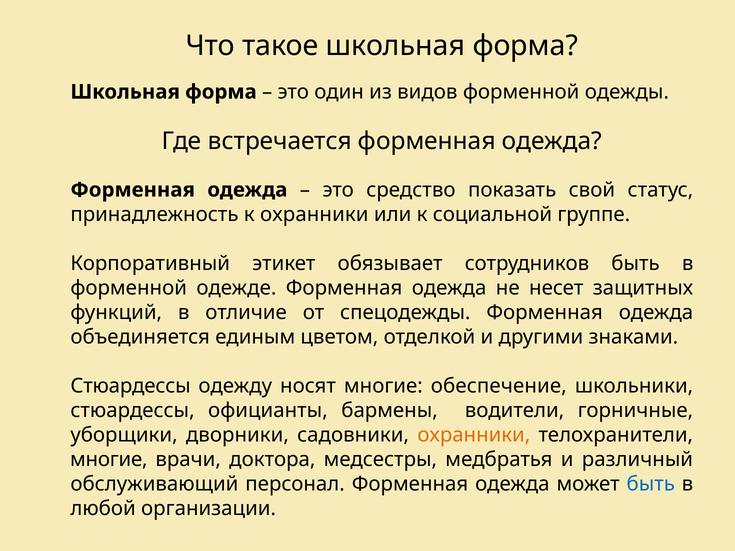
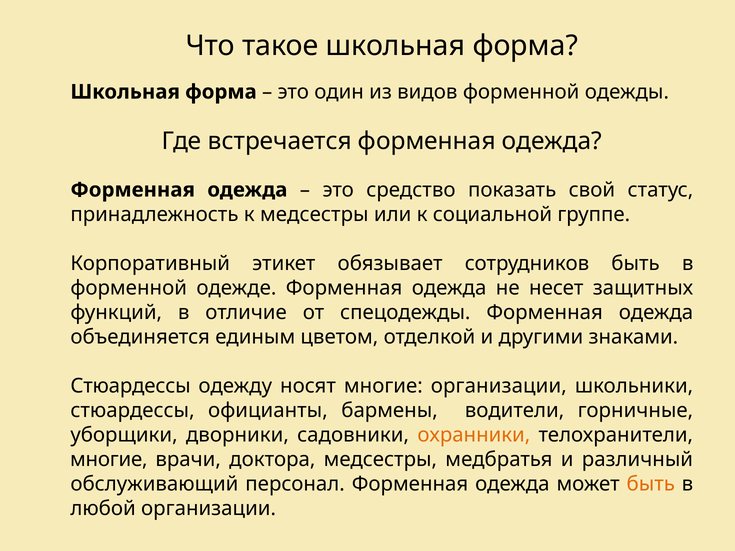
к охранники: охранники -> медсестры
многие обеспечение: обеспечение -> организации
быть at (651, 484) colour: blue -> orange
